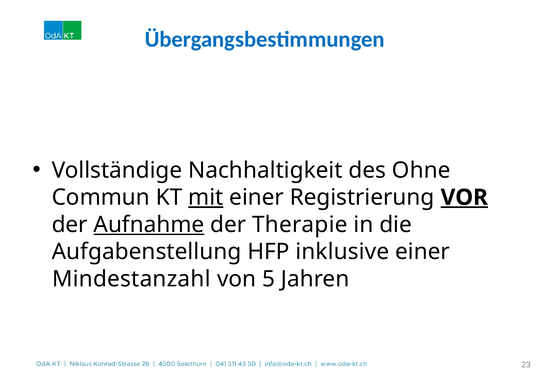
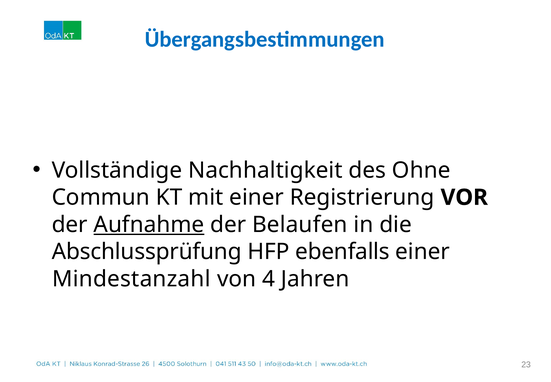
mit underline: present -> none
VOR underline: present -> none
Therapie: Therapie -> Belaufen
Aufgabenstellung: Aufgabenstellung -> Abschlussprüfung
inklusive: inklusive -> ebenfalls
5: 5 -> 4
